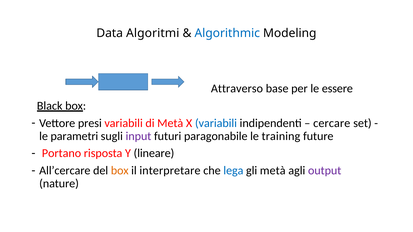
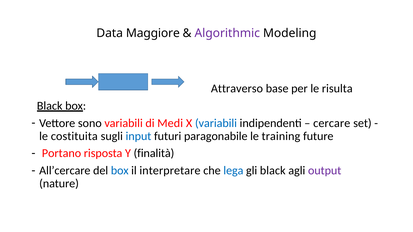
Algoritmi: Algoritmi -> Maggiore
Algorithmic colour: blue -> purple
essere: essere -> risulta
presi: presi -> sono
di Metà: Metà -> Medi
parametri: parametri -> costituita
input colour: purple -> blue
lineare: lineare -> finalità
box at (120, 171) colour: orange -> blue
gli metà: metà -> black
